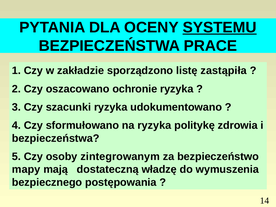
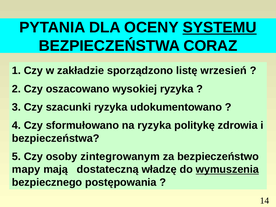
PRACE: PRACE -> CORAZ
zastąpiła: zastąpiła -> wrzesień
ochronie: ochronie -> wysokiej
wymuszenia underline: none -> present
